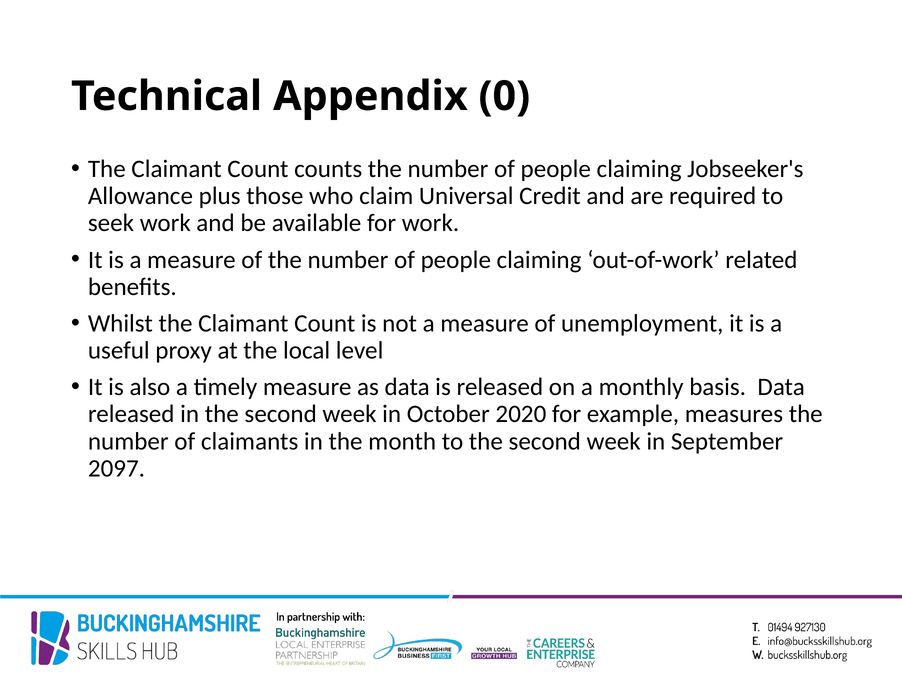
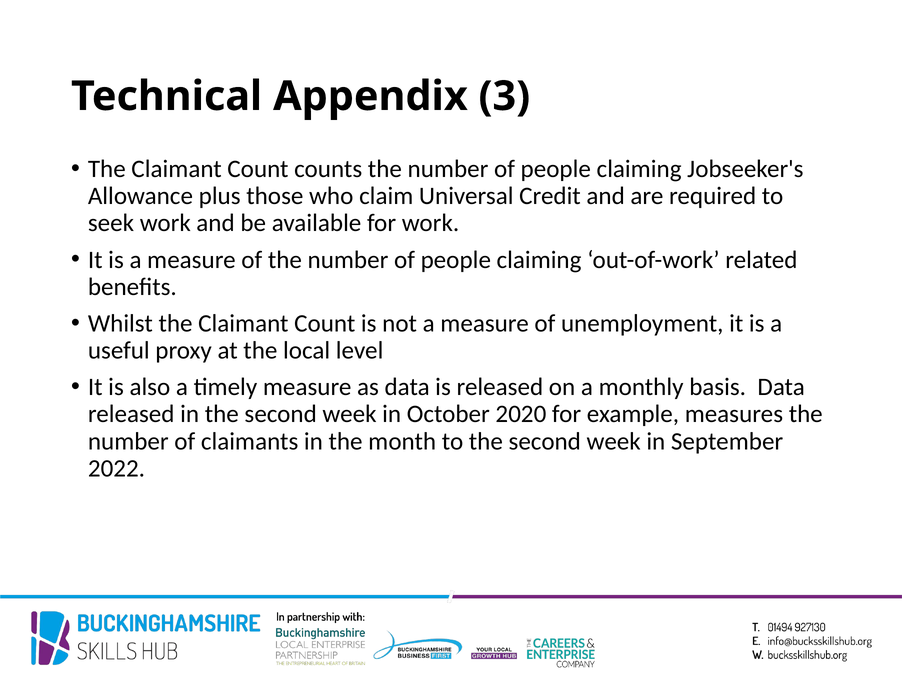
0: 0 -> 3
2097: 2097 -> 2022
